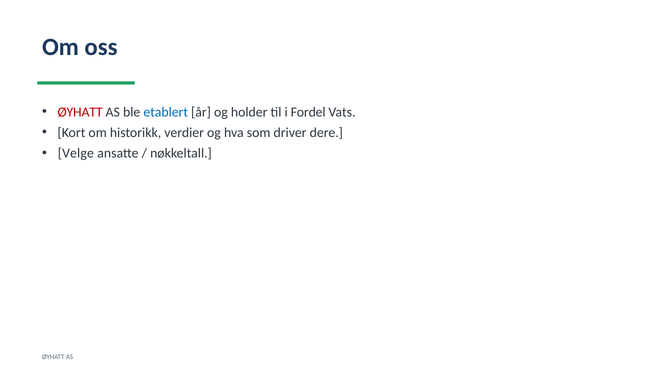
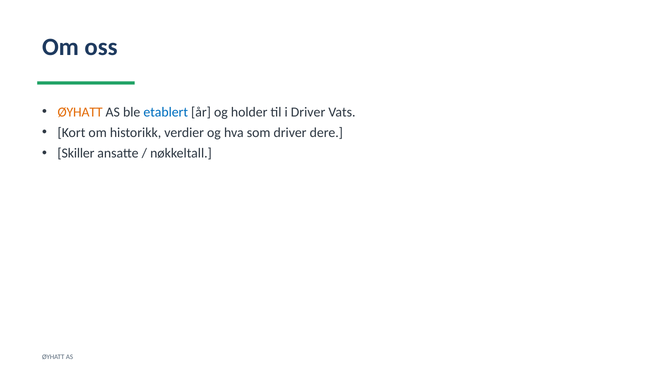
ØYHATT at (80, 112) colour: red -> orange
i Fordel: Fordel -> Driver
Velge: Velge -> Skiller
